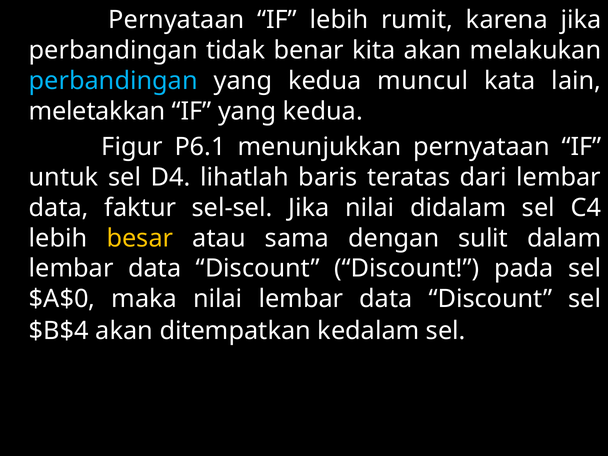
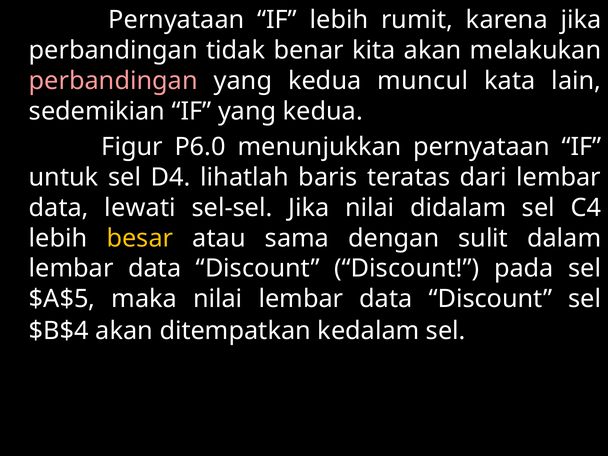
perbandingan at (113, 81) colour: light blue -> pink
meletakkan: meletakkan -> sedemikian
P6.1: P6.1 -> P6.0
faktur: faktur -> lewati
$A$0: $A$0 -> $A$5
